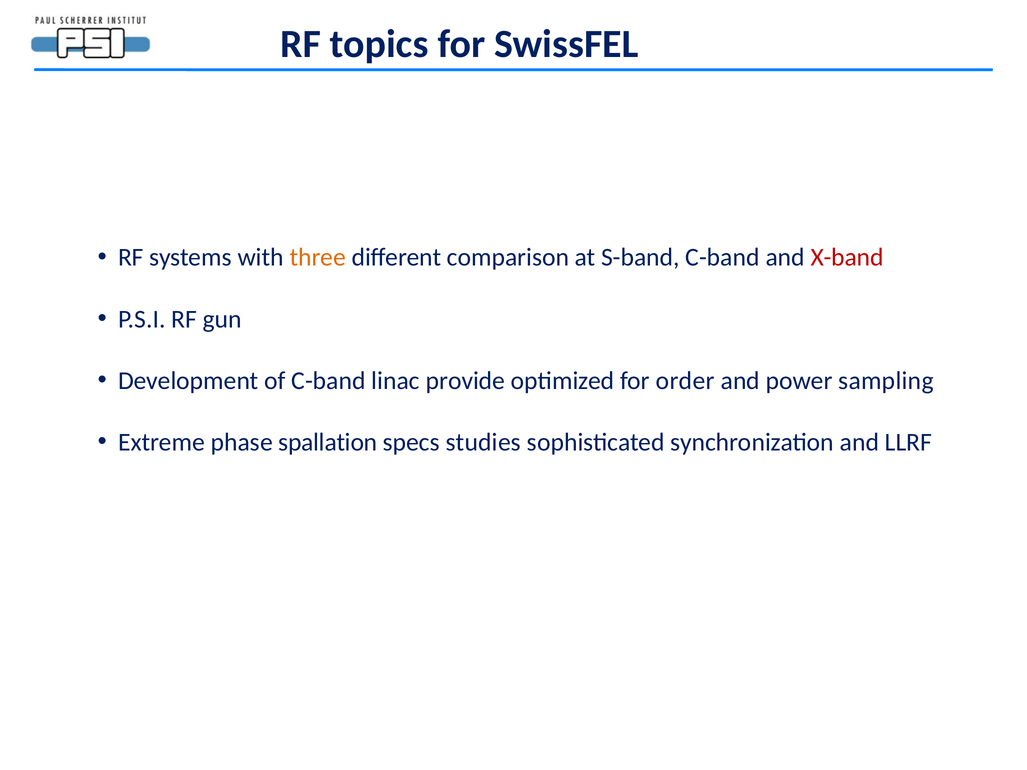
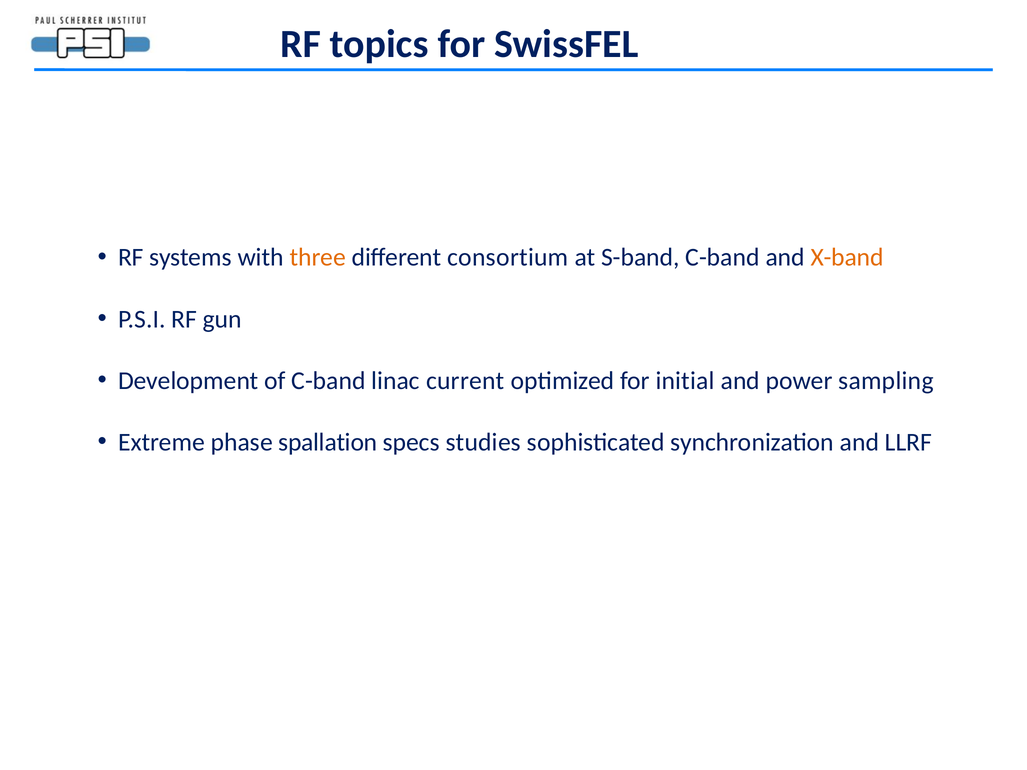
comparison: comparison -> consortium
X-band colour: red -> orange
provide: provide -> current
order: order -> initial
